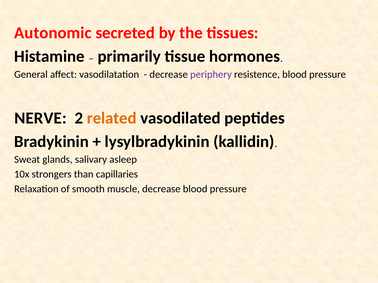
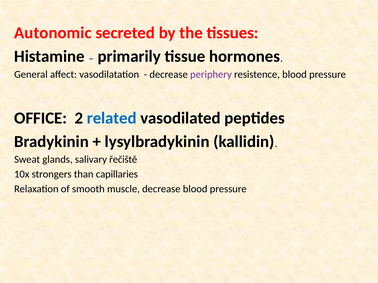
NERVE: NERVE -> OFFICE
related colour: orange -> blue
asleep: asleep -> řečiště
